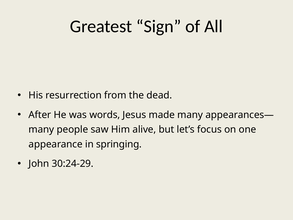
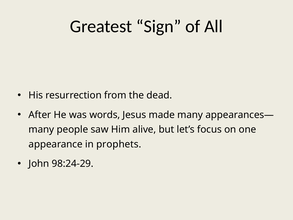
springing: springing -> prophets
30:24-29: 30:24-29 -> 98:24-29
